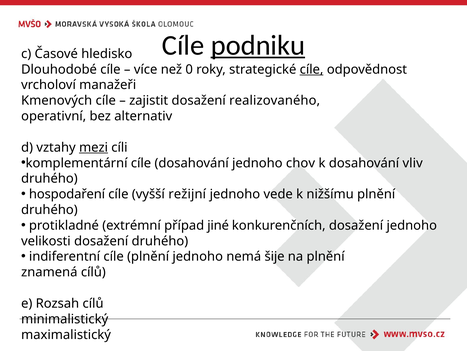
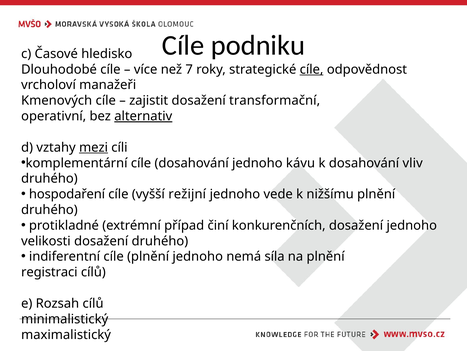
podniku underline: present -> none
0: 0 -> 7
realizovaného: realizovaného -> transformační
alternativ underline: none -> present
chov: chov -> kávu
jiné: jiné -> činí
šije: šije -> síla
znamená: znamená -> registraci
